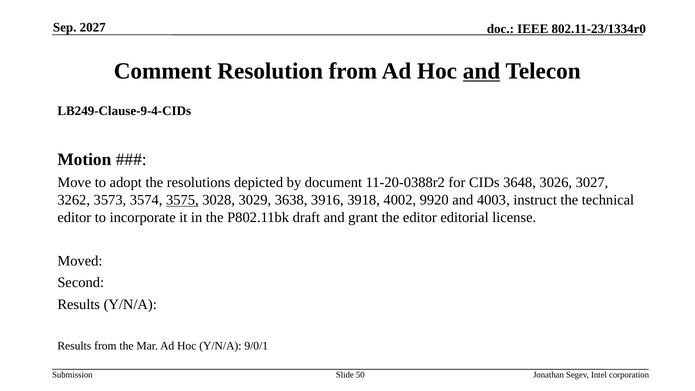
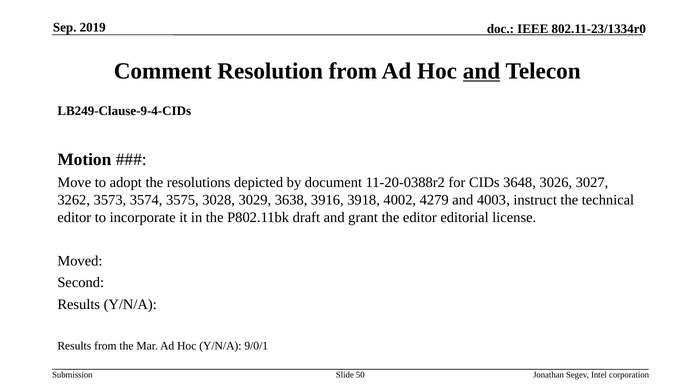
2027: 2027 -> 2019
3575 underline: present -> none
9920: 9920 -> 4279
